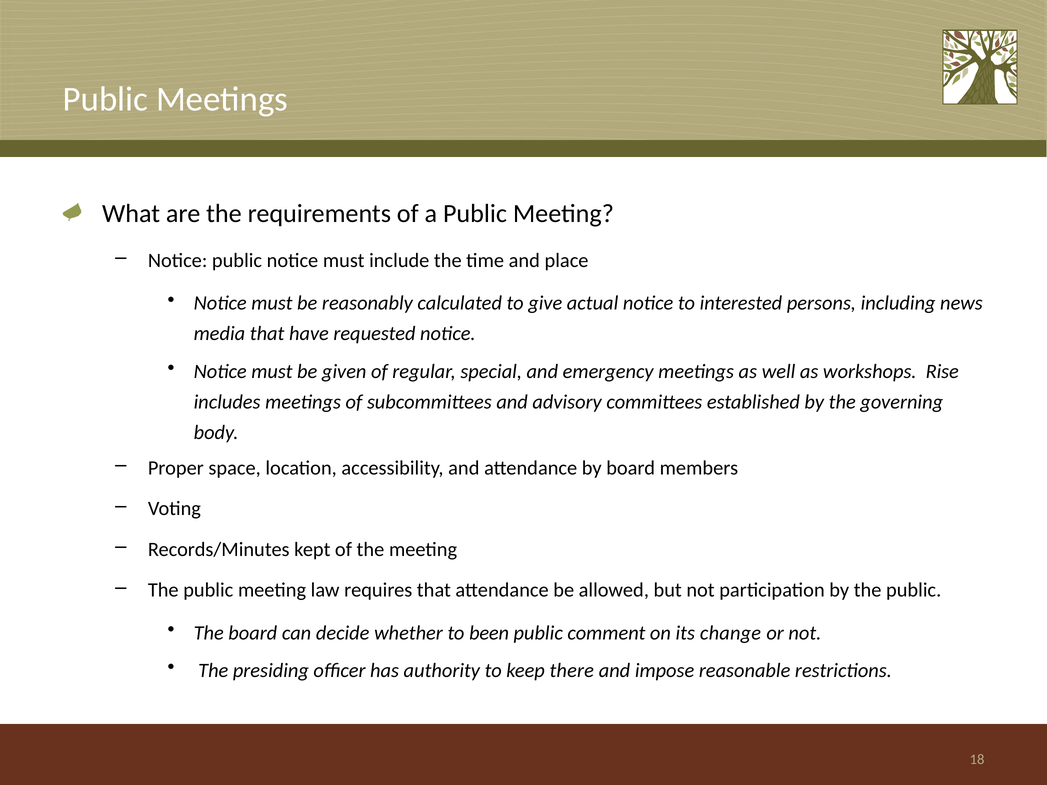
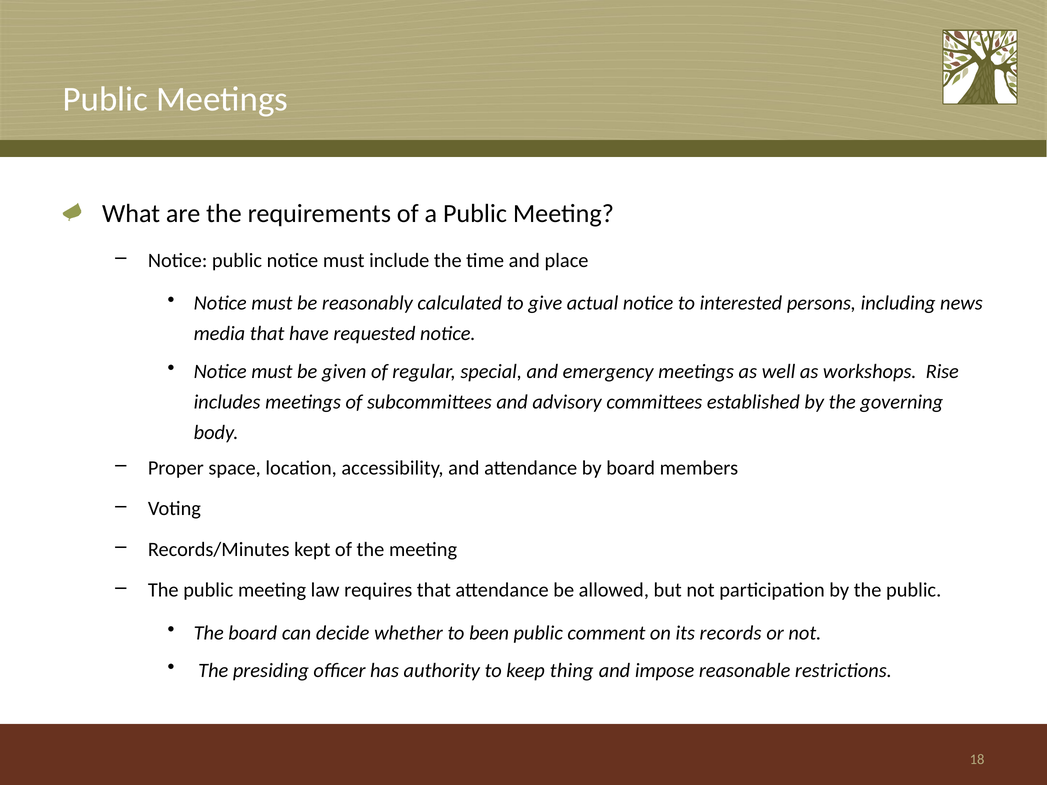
change: change -> records
there: there -> thing
